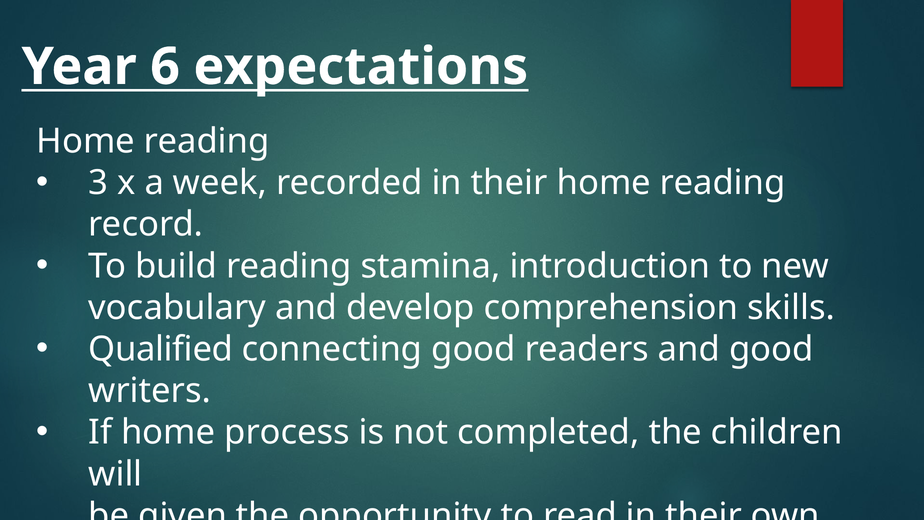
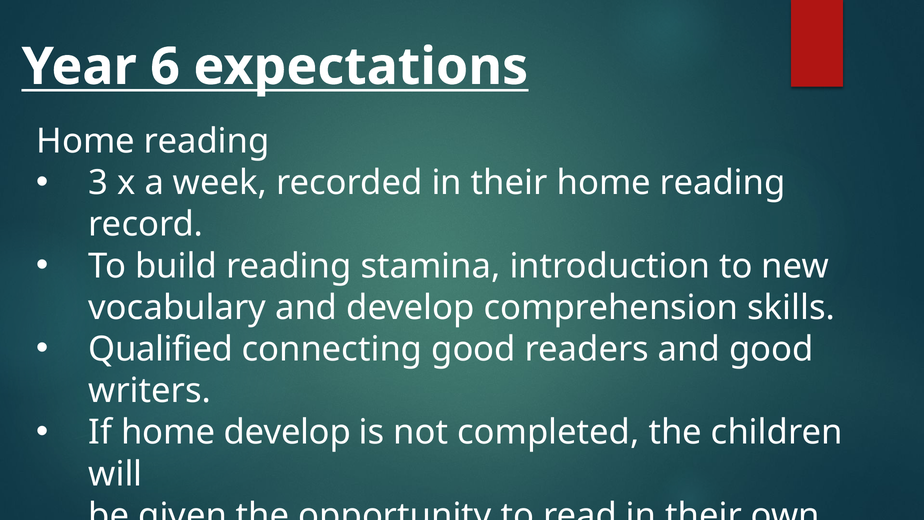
home process: process -> develop
